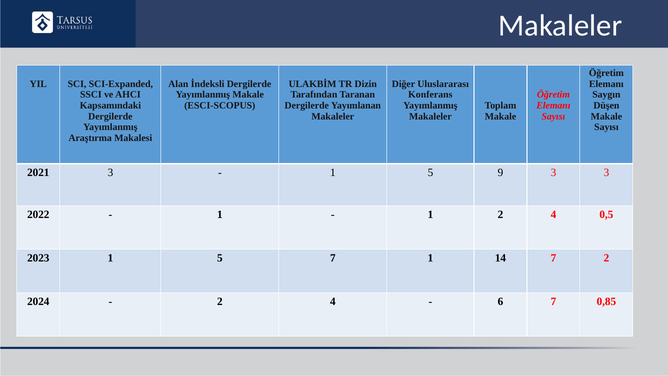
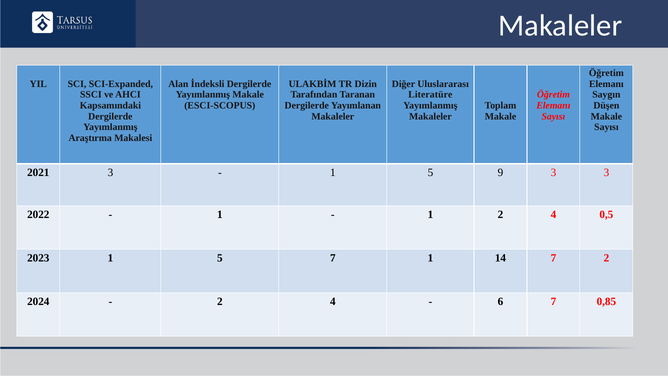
Konferans: Konferans -> Literatüre
